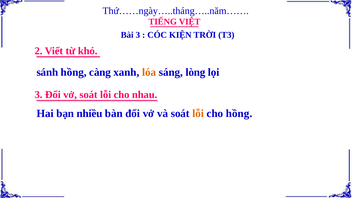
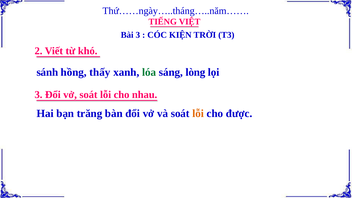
càng: càng -> thấy
lóa colour: orange -> green
nhiều: nhiều -> trăng
cho hồng: hồng -> được
